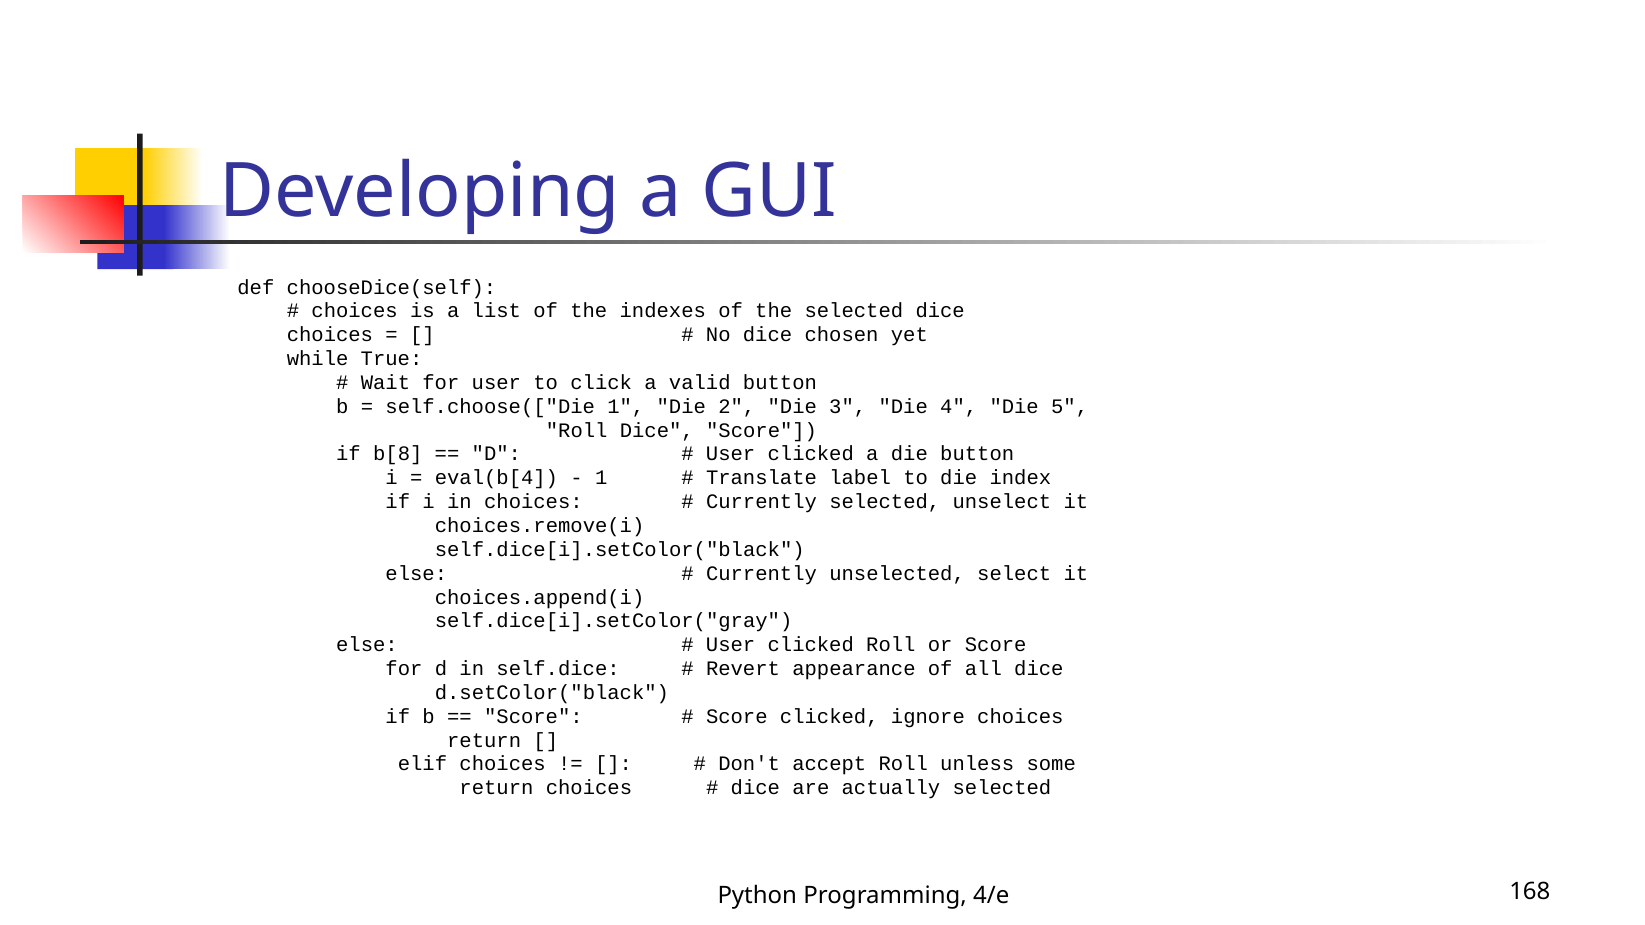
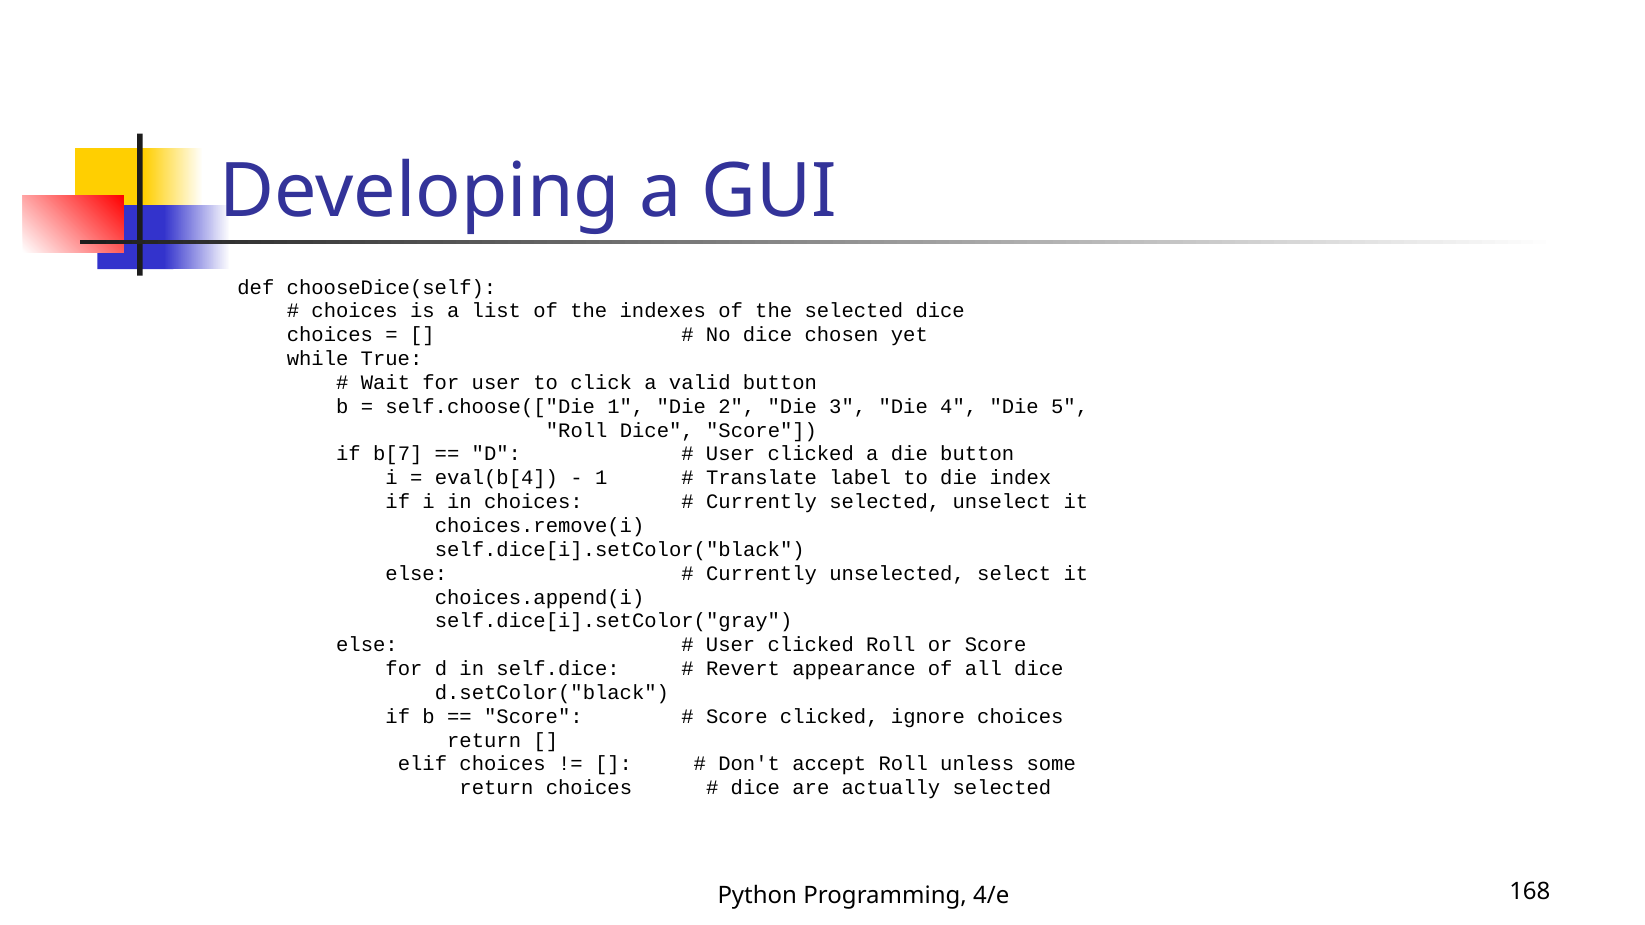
b[8: b[8 -> b[7
